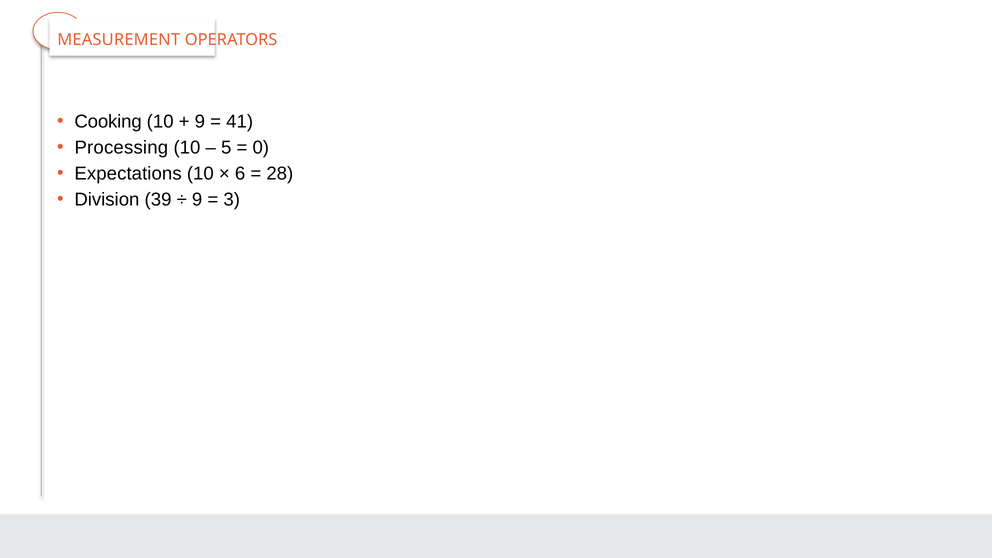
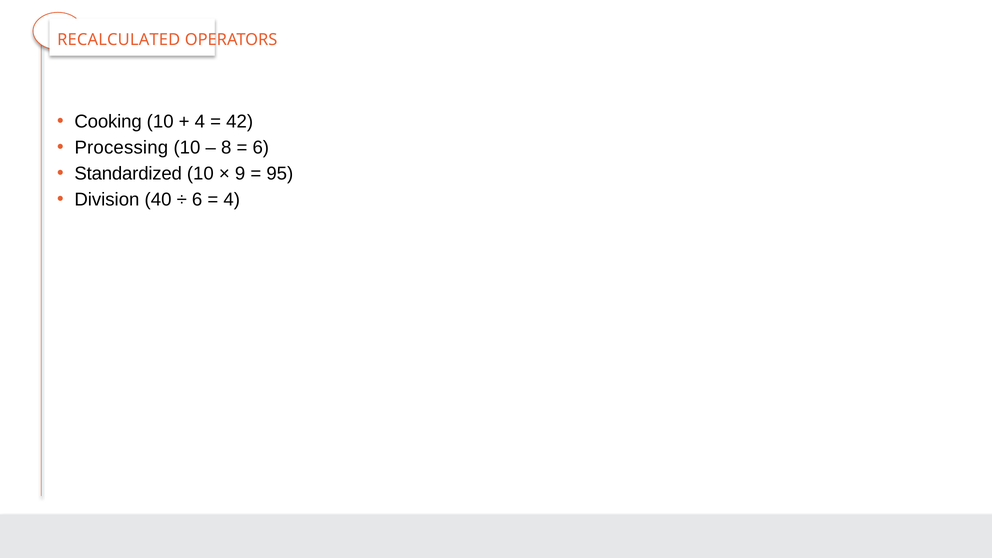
MEASUREMENT: MEASUREMENT -> RECALCULATED
9 at (200, 122): 9 -> 4
41: 41 -> 42
5: 5 -> 8
0 at (261, 148): 0 -> 6
Expectations: Expectations -> Standardized
6: 6 -> 9
28: 28 -> 95
39: 39 -> 40
9 at (197, 200): 9 -> 6
3 at (232, 200): 3 -> 4
